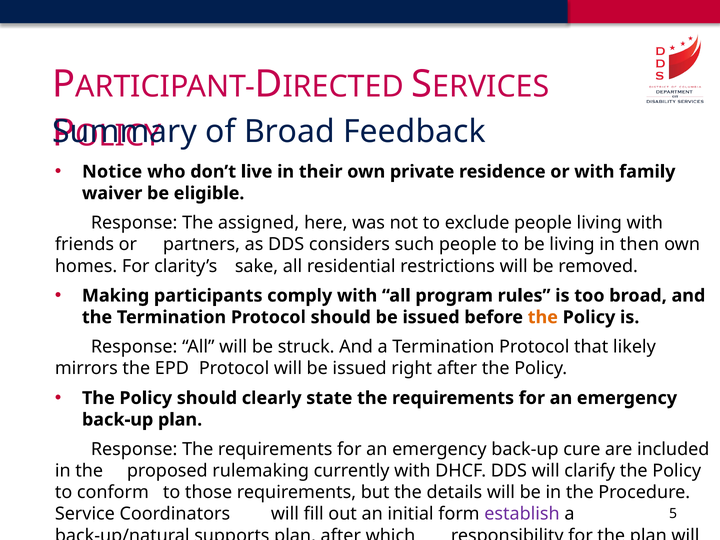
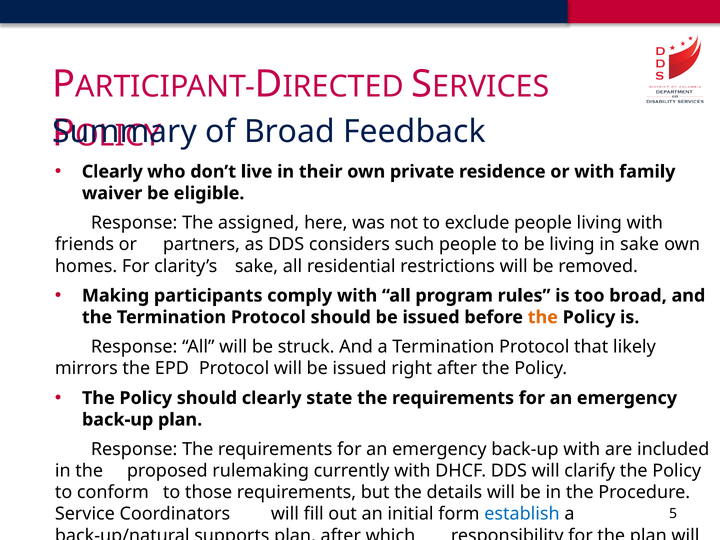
Notice at (112, 172): Notice -> Clearly
in then: then -> sake
back-up cure: cure -> with
establish colour: purple -> blue
